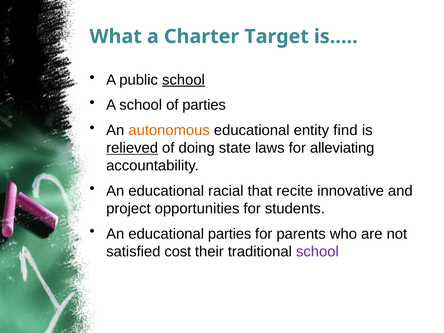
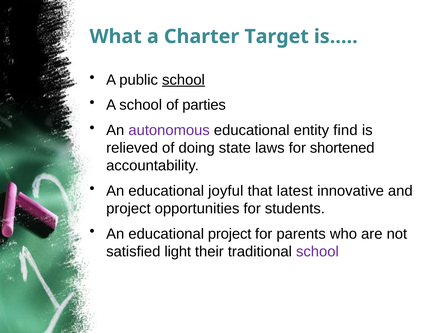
autonomous colour: orange -> purple
relieved underline: present -> none
alleviating: alleviating -> shortened
racial: racial -> joyful
recite: recite -> latest
educational parties: parties -> project
cost: cost -> light
